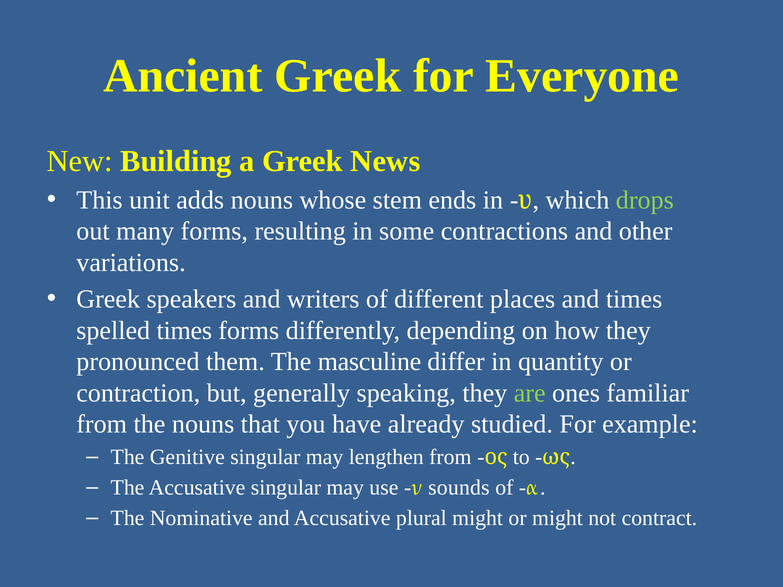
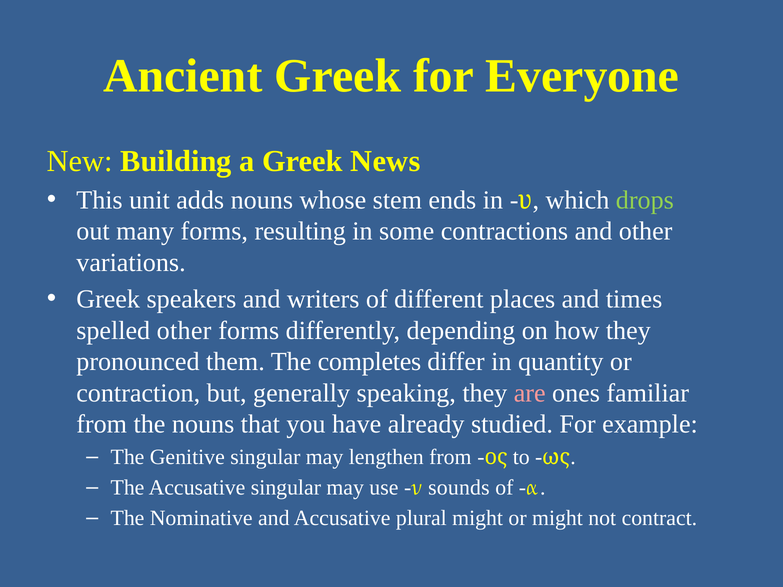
spelled times: times -> other
masculine: masculine -> completes
are colour: light green -> pink
